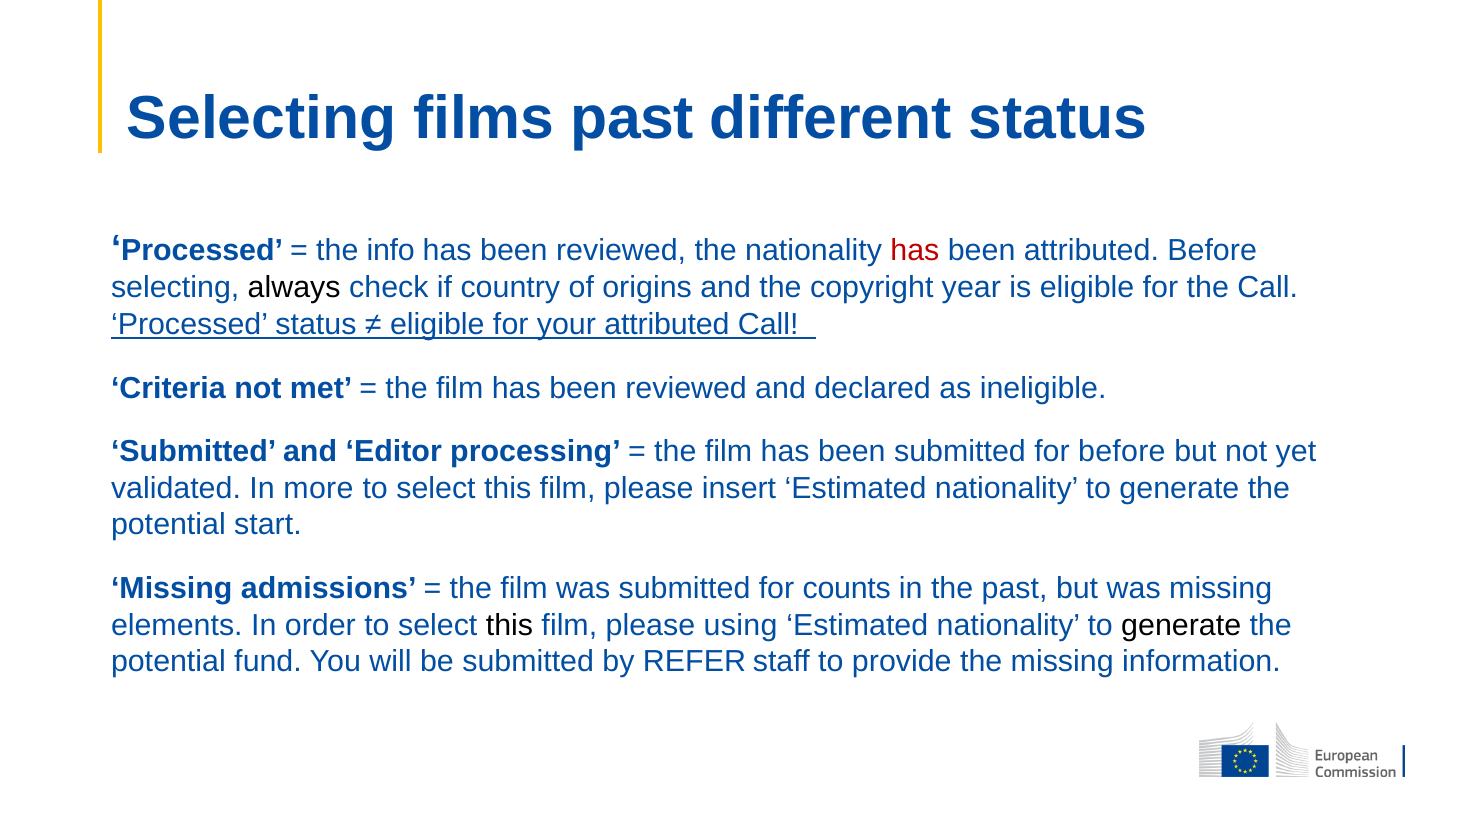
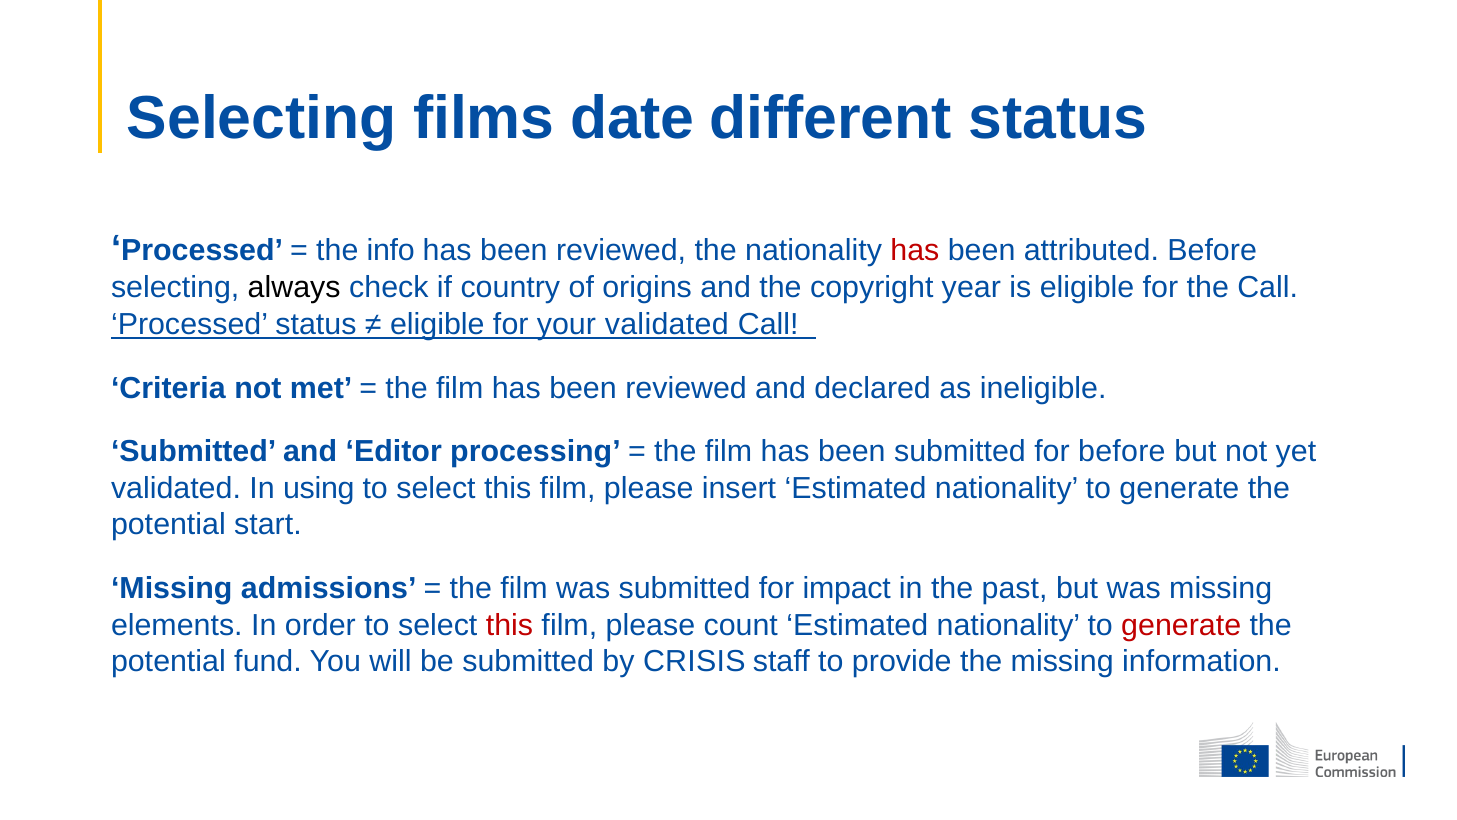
films past: past -> date
your attributed: attributed -> validated
more: more -> using
counts: counts -> impact
this at (509, 625) colour: black -> red
using: using -> count
generate at (1181, 625) colour: black -> red
REFER: REFER -> CRISIS
